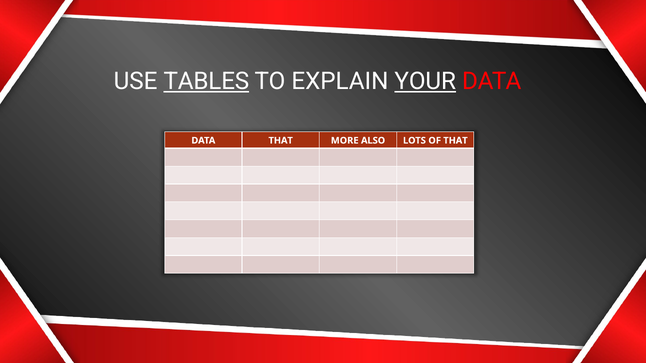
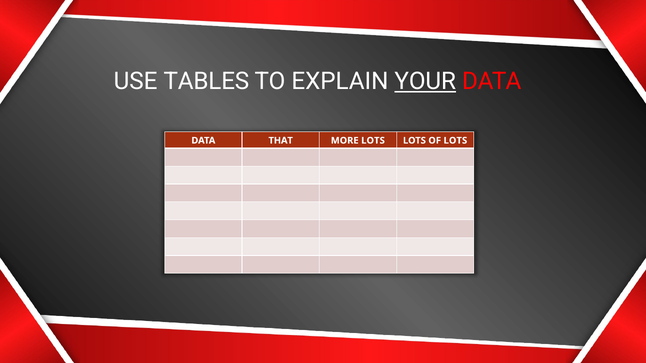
TABLES underline: present -> none
MORE ALSO: ALSO -> LOTS
OF THAT: THAT -> LOTS
